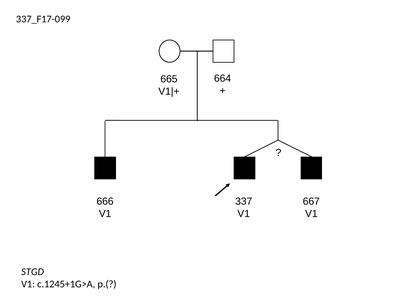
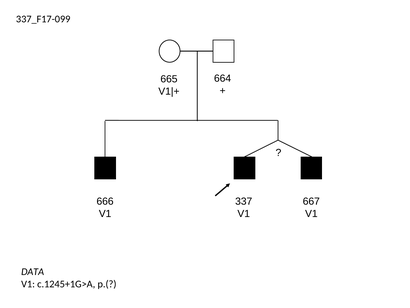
STGD: STGD -> DATA
